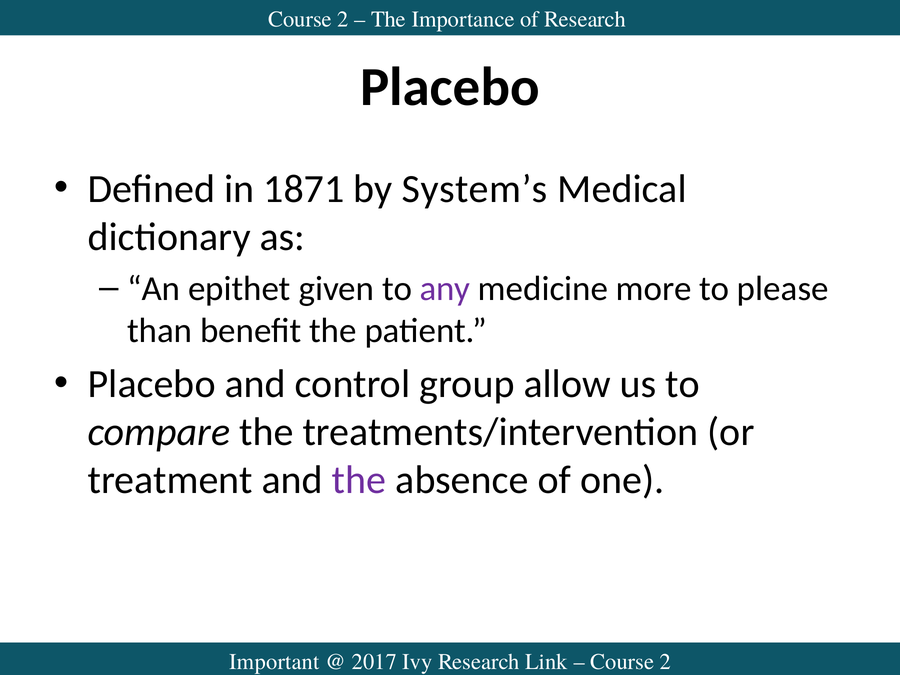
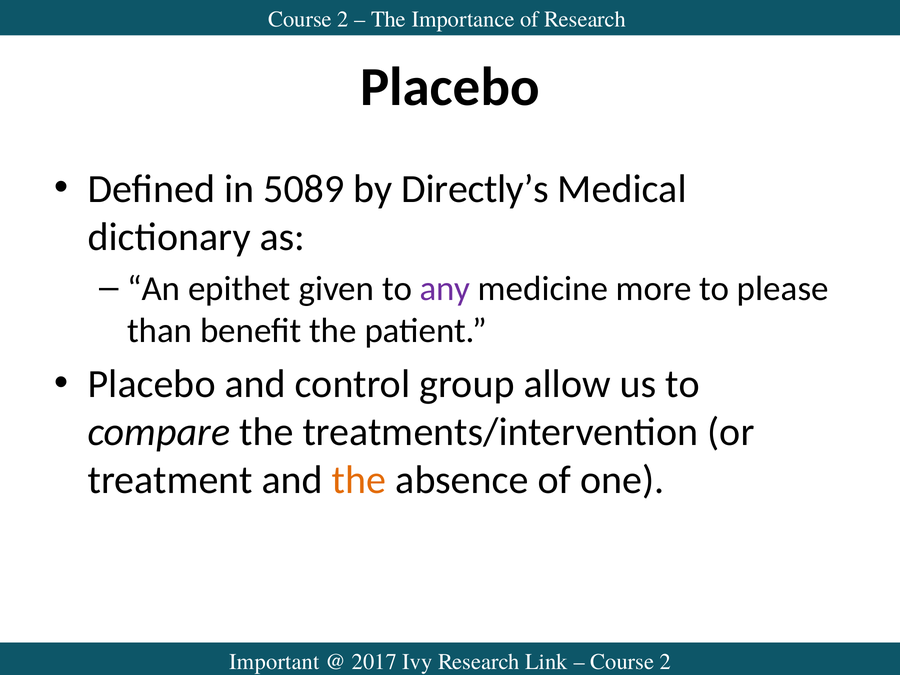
1871: 1871 -> 5089
System’s: System’s -> Directly’s
the at (359, 480) colour: purple -> orange
